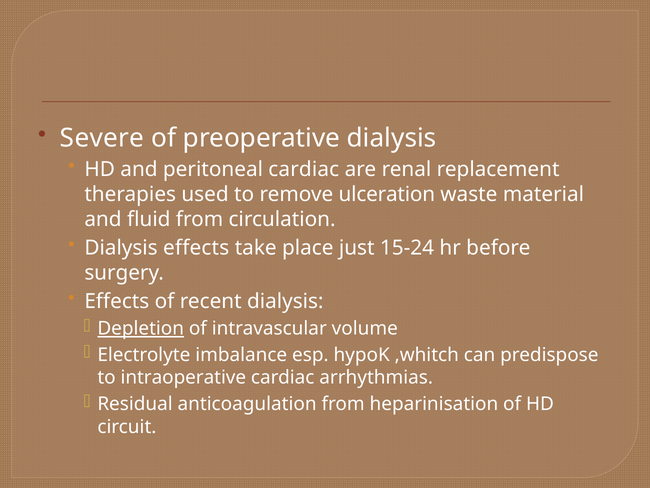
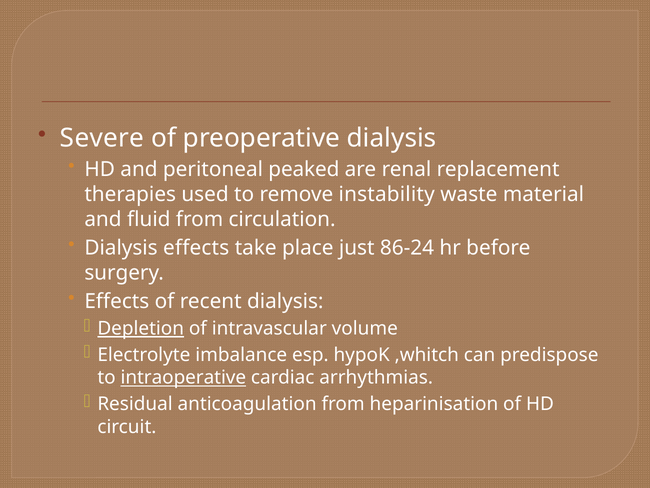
peritoneal cardiac: cardiac -> peaked
ulceration: ulceration -> instability
15-24: 15-24 -> 86-24
intraoperative underline: none -> present
